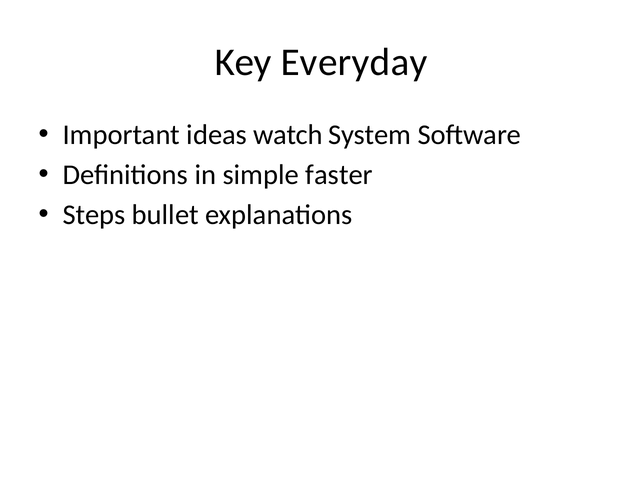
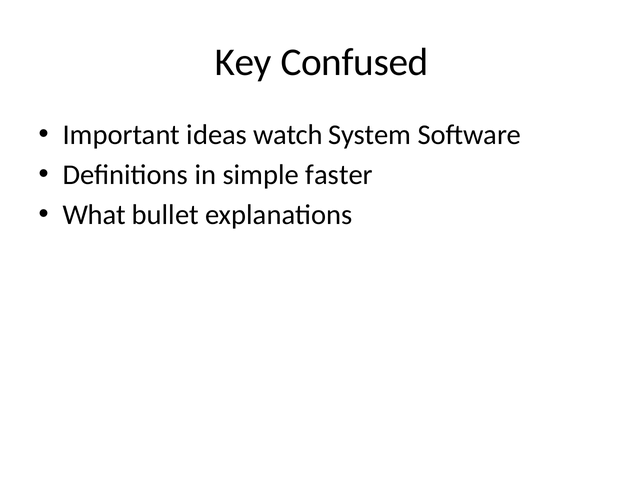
Everyday: Everyday -> Confused
Steps: Steps -> What
